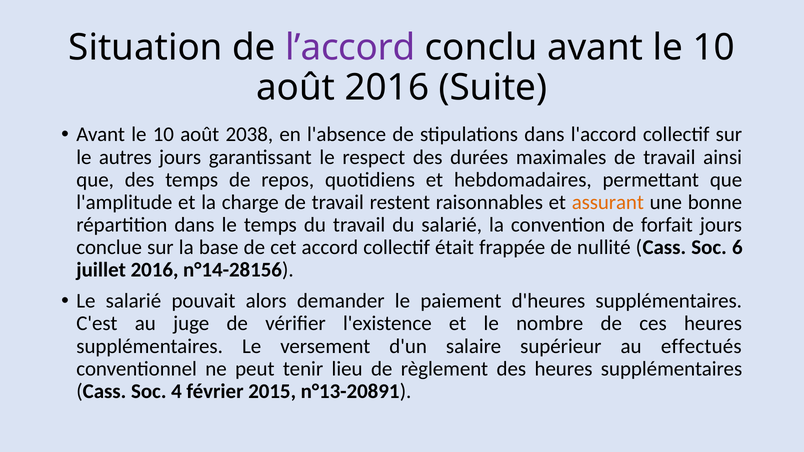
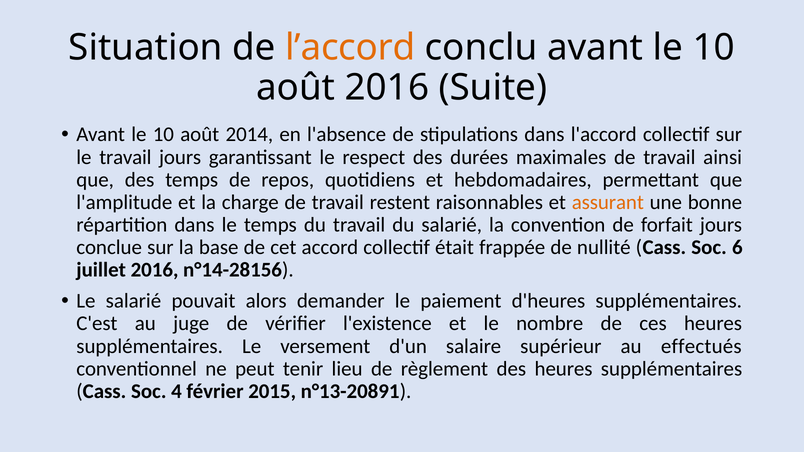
l’accord colour: purple -> orange
2038: 2038 -> 2014
le autres: autres -> travail
